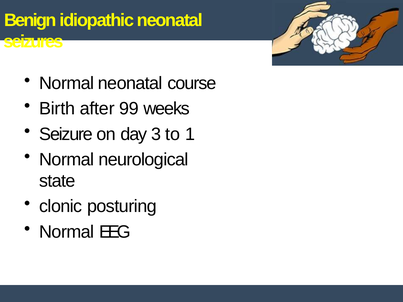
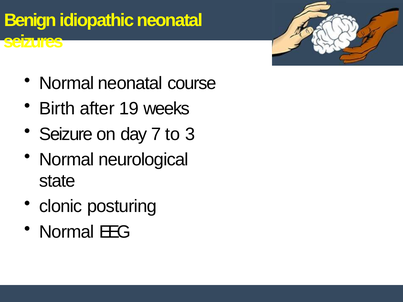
99: 99 -> 19
3: 3 -> 7
1: 1 -> 3
